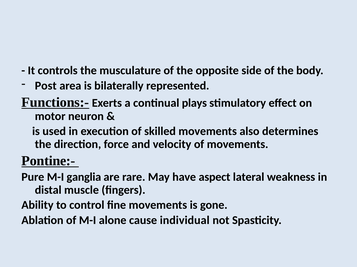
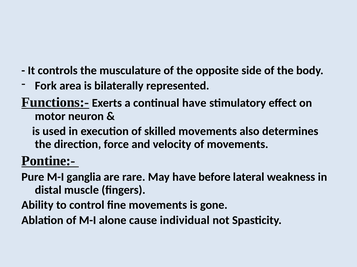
Post: Post -> Fork
continual plays: plays -> have
aspect: aspect -> before
